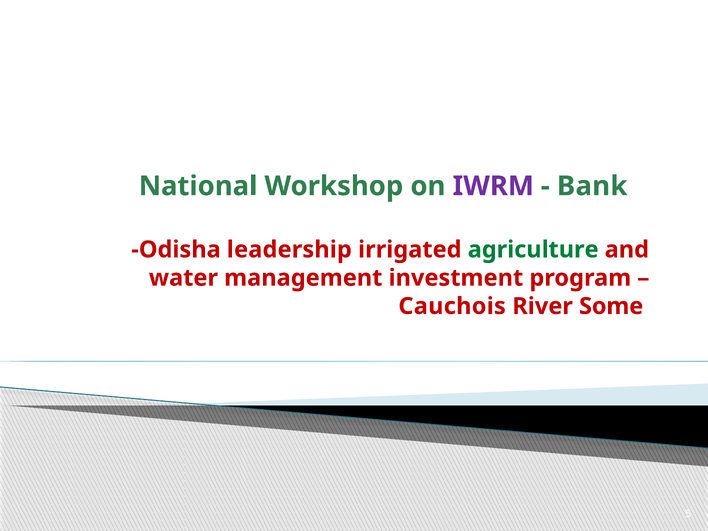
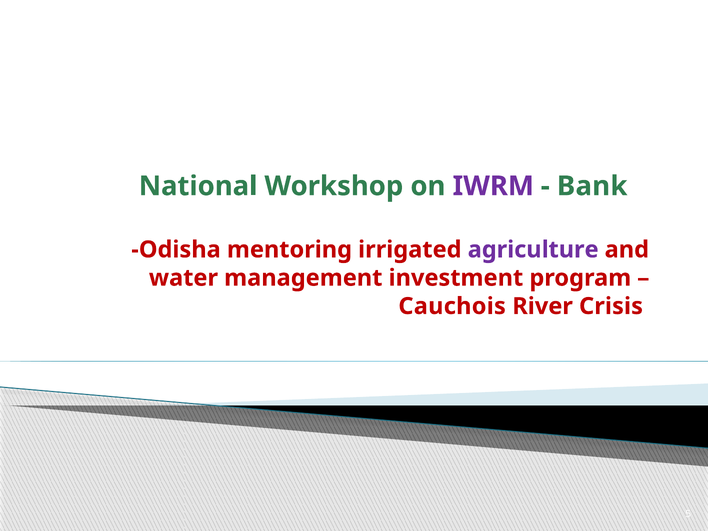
leadership: leadership -> mentoring
agriculture colour: green -> purple
Some: Some -> Crisis
